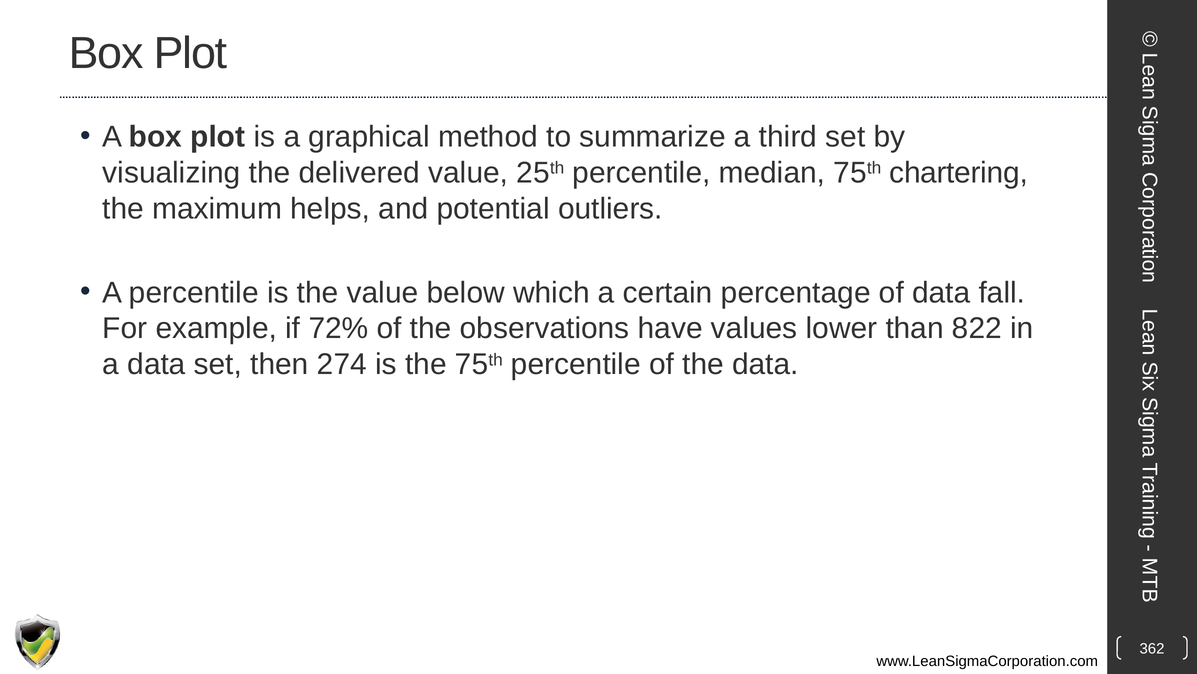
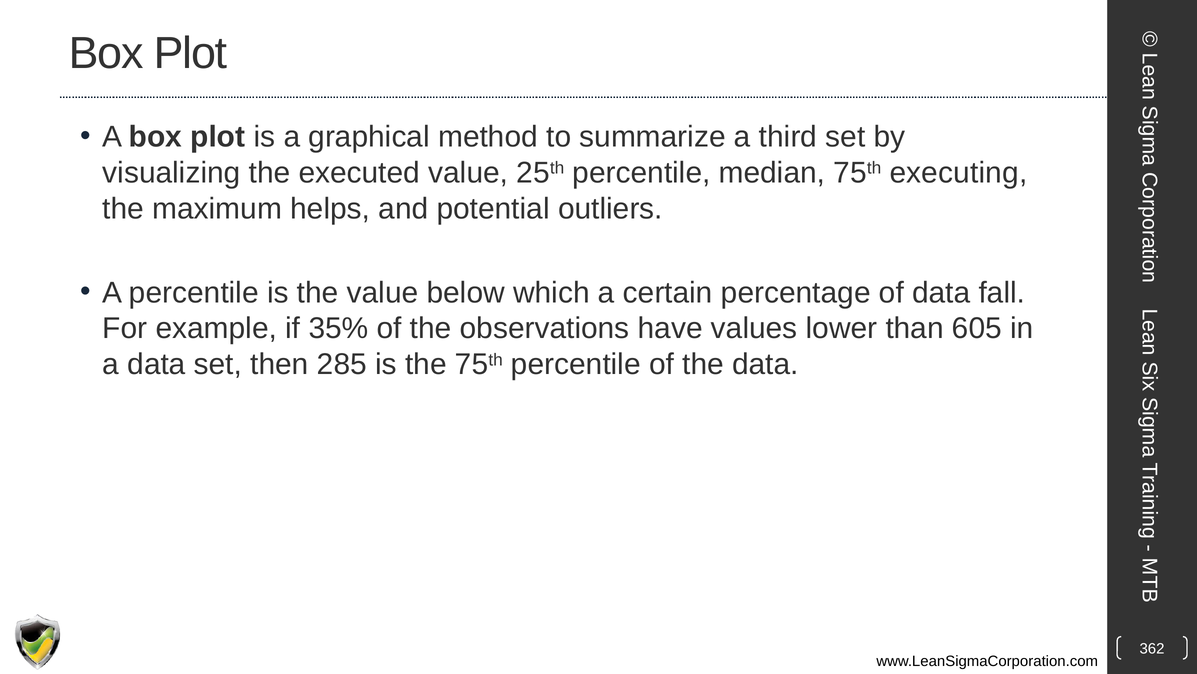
delivered: delivered -> executed
chartering: chartering -> executing
72%: 72% -> 35%
822: 822 -> 605
274: 274 -> 285
